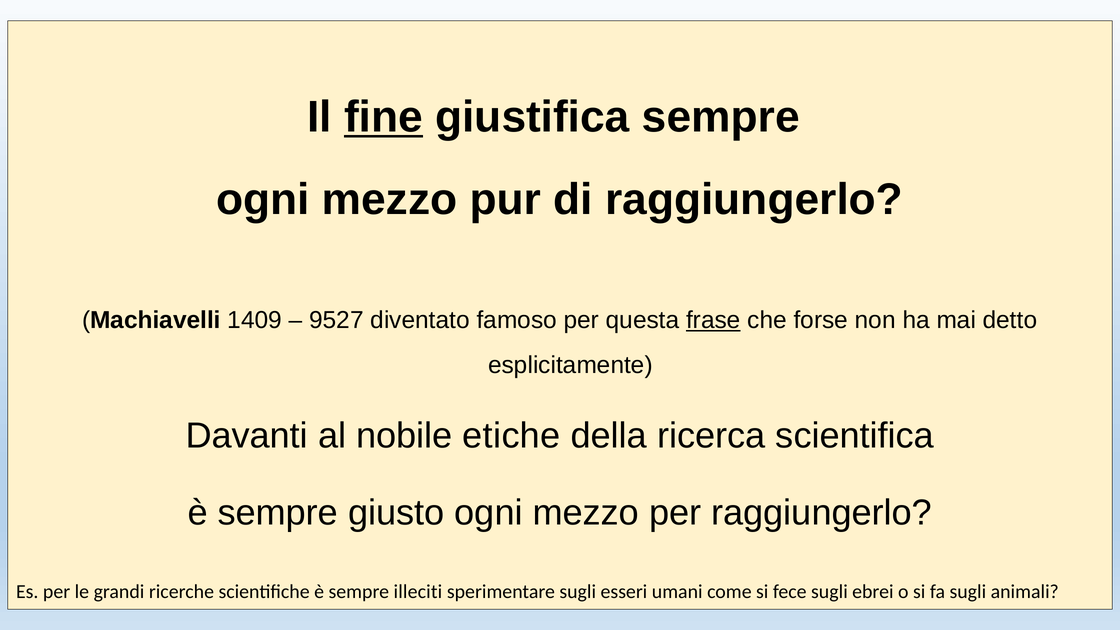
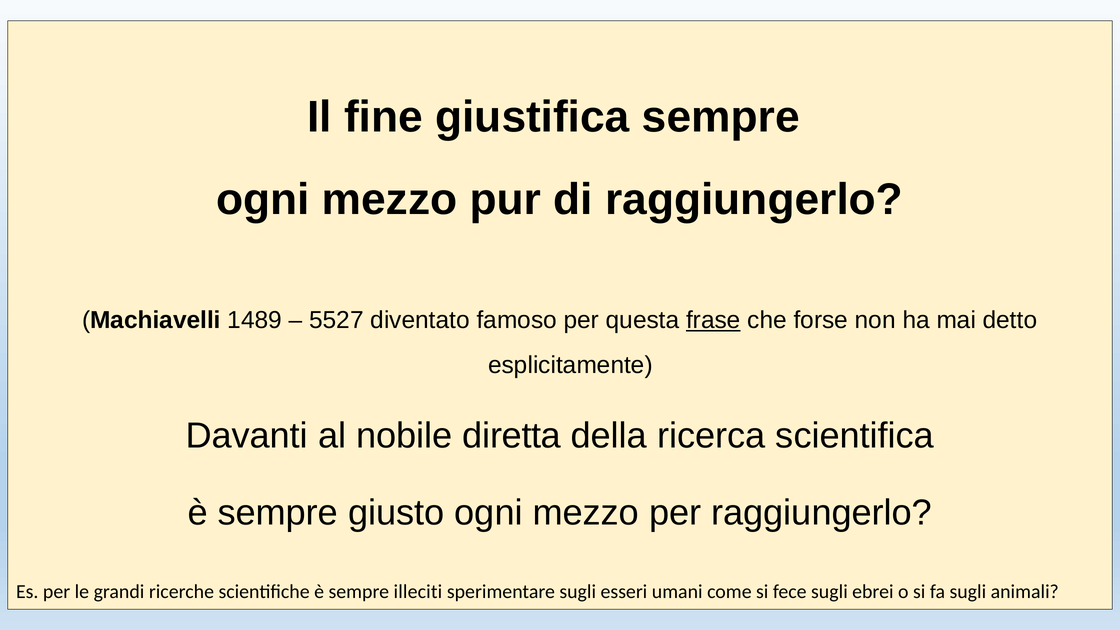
fine underline: present -> none
1409: 1409 -> 1489
9527: 9527 -> 5527
etiche: etiche -> diretta
